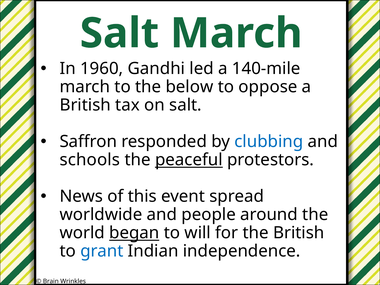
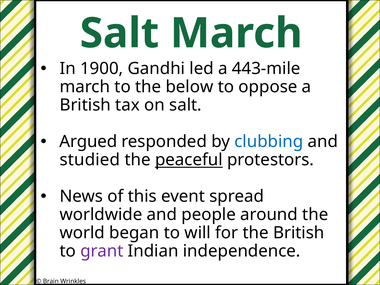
1960: 1960 -> 1900
140-mile: 140-mile -> 443-mile
Saffron: Saffron -> Argued
schools: schools -> studied
began underline: present -> none
grant colour: blue -> purple
